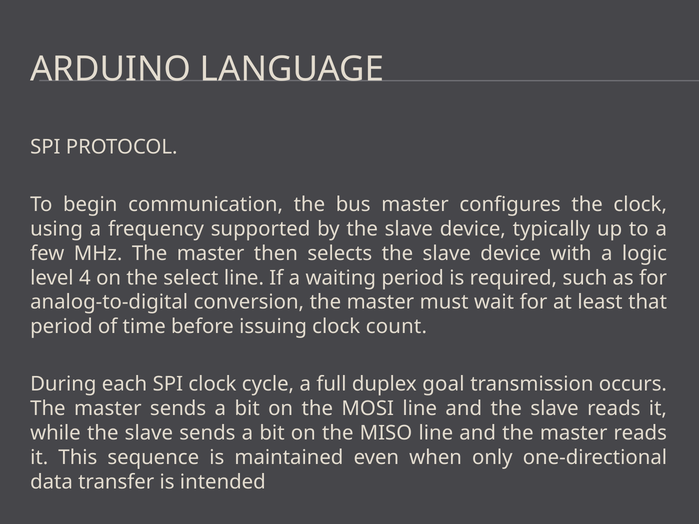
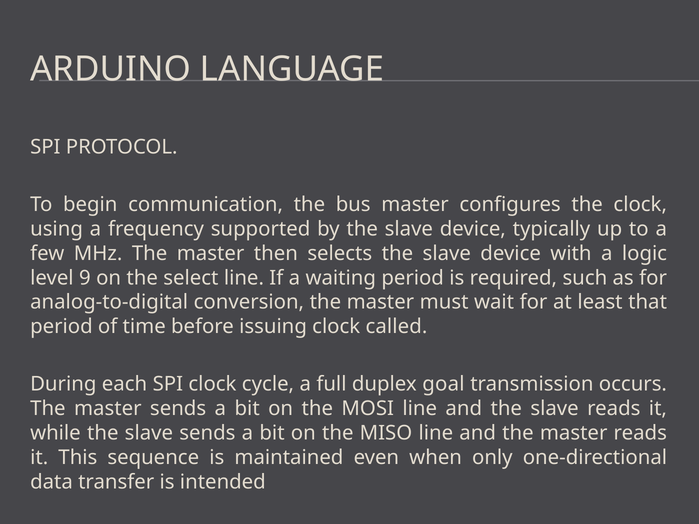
4: 4 -> 9
count: count -> called
